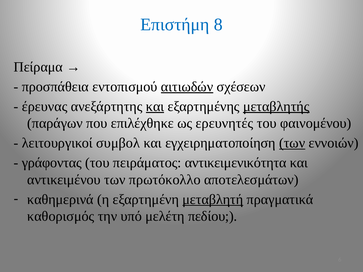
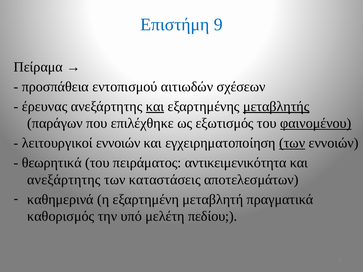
8: 8 -> 9
αιτιωδών underline: present -> none
ερευνητές: ερευνητές -> εξωτισμός
φαινομένου underline: none -> present
λειτουργικοί συμβολ: συμβολ -> εννοιών
γράφοντας: γράφοντας -> θεωρητικά
αντικειμένου at (64, 180): αντικειμένου -> ανεξάρτητης
πρωτόκολλο: πρωτόκολλο -> καταστάσεις
μεταβλητή underline: present -> none
